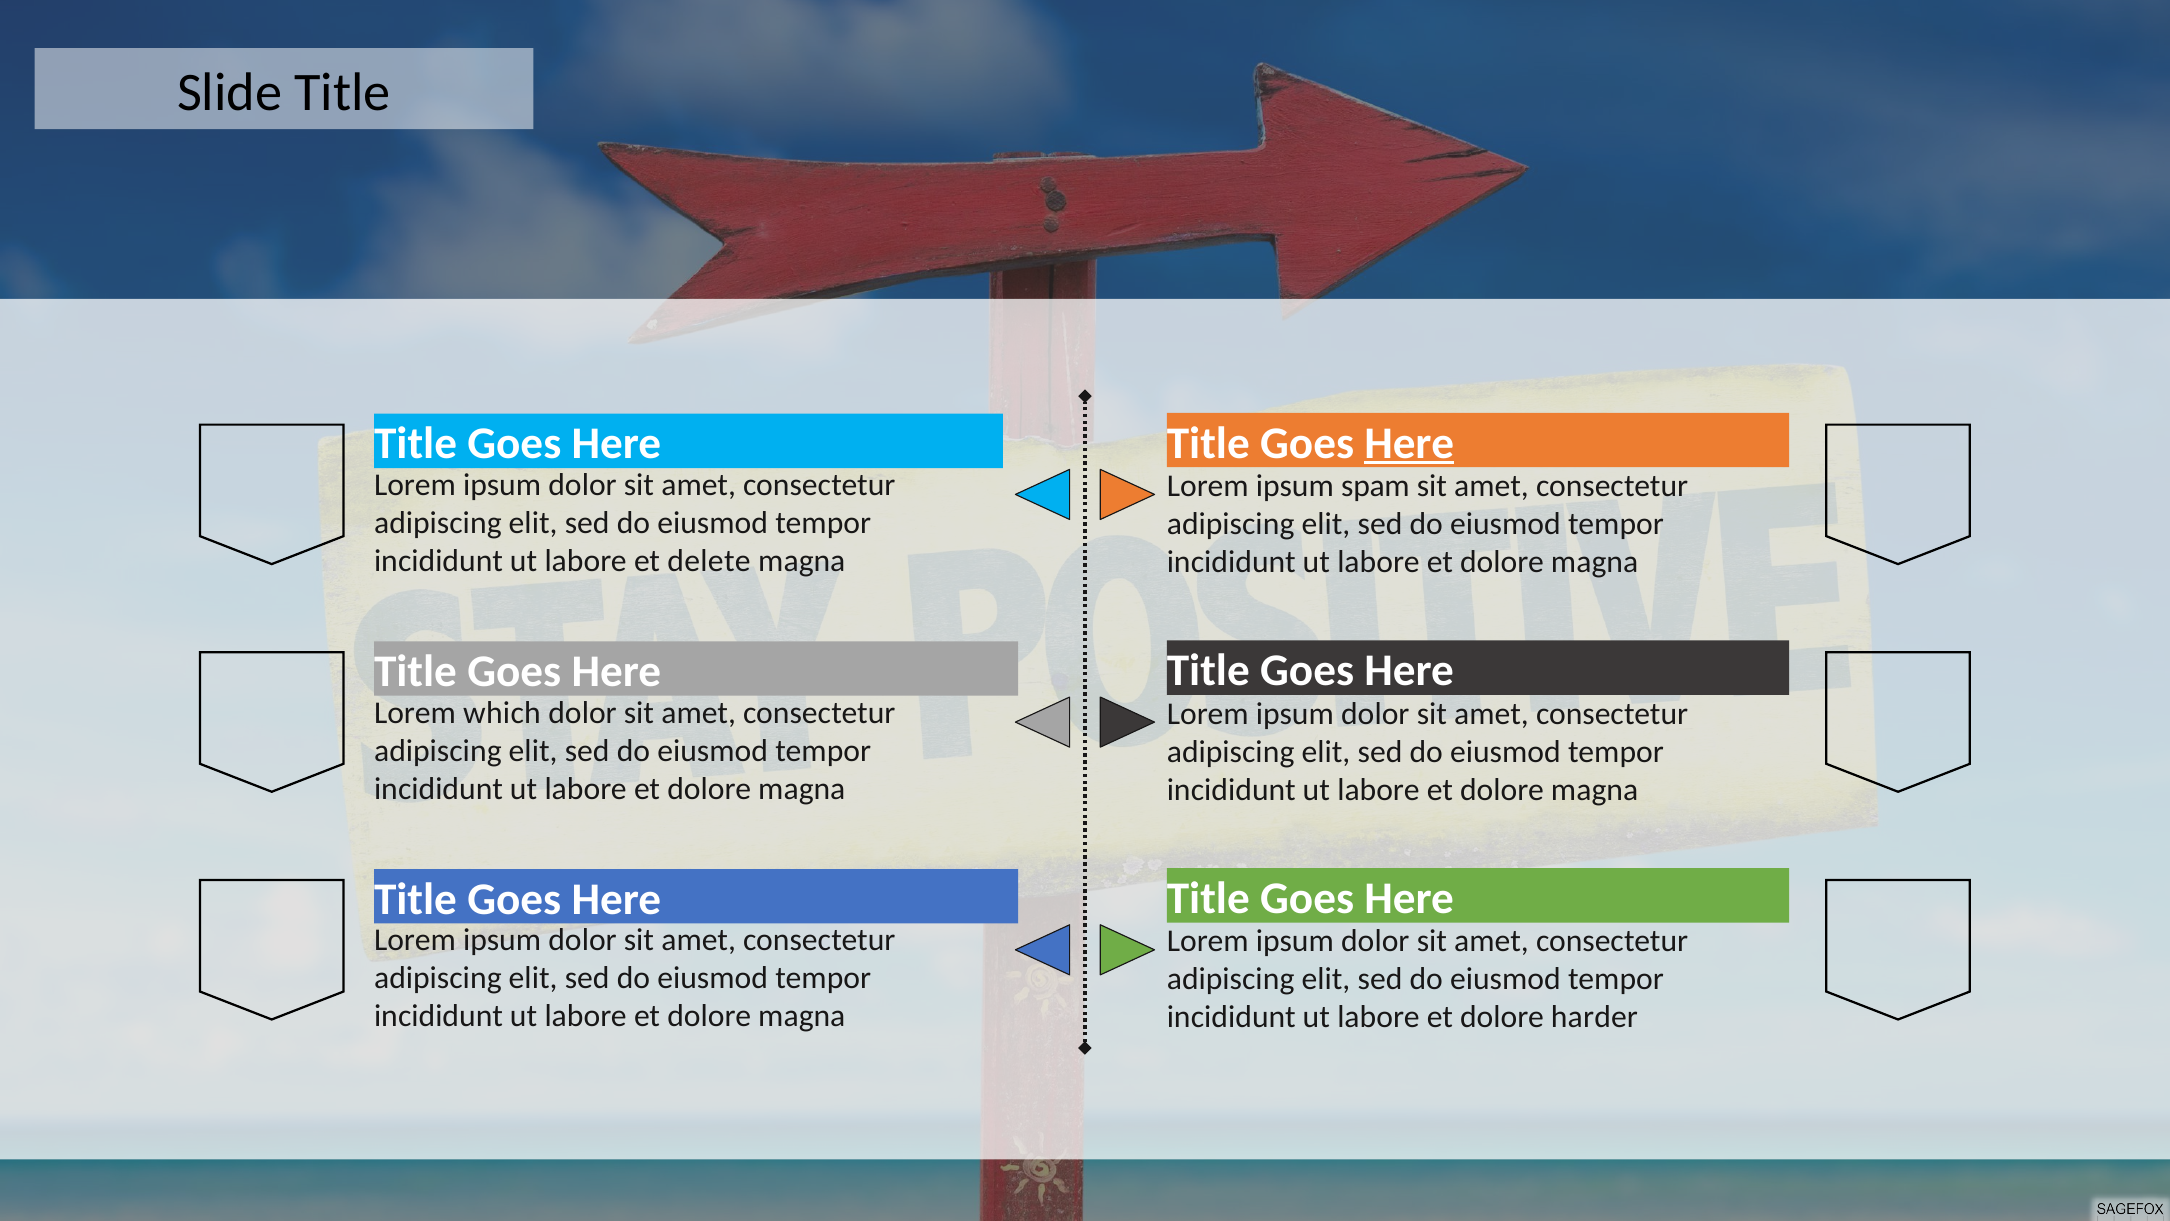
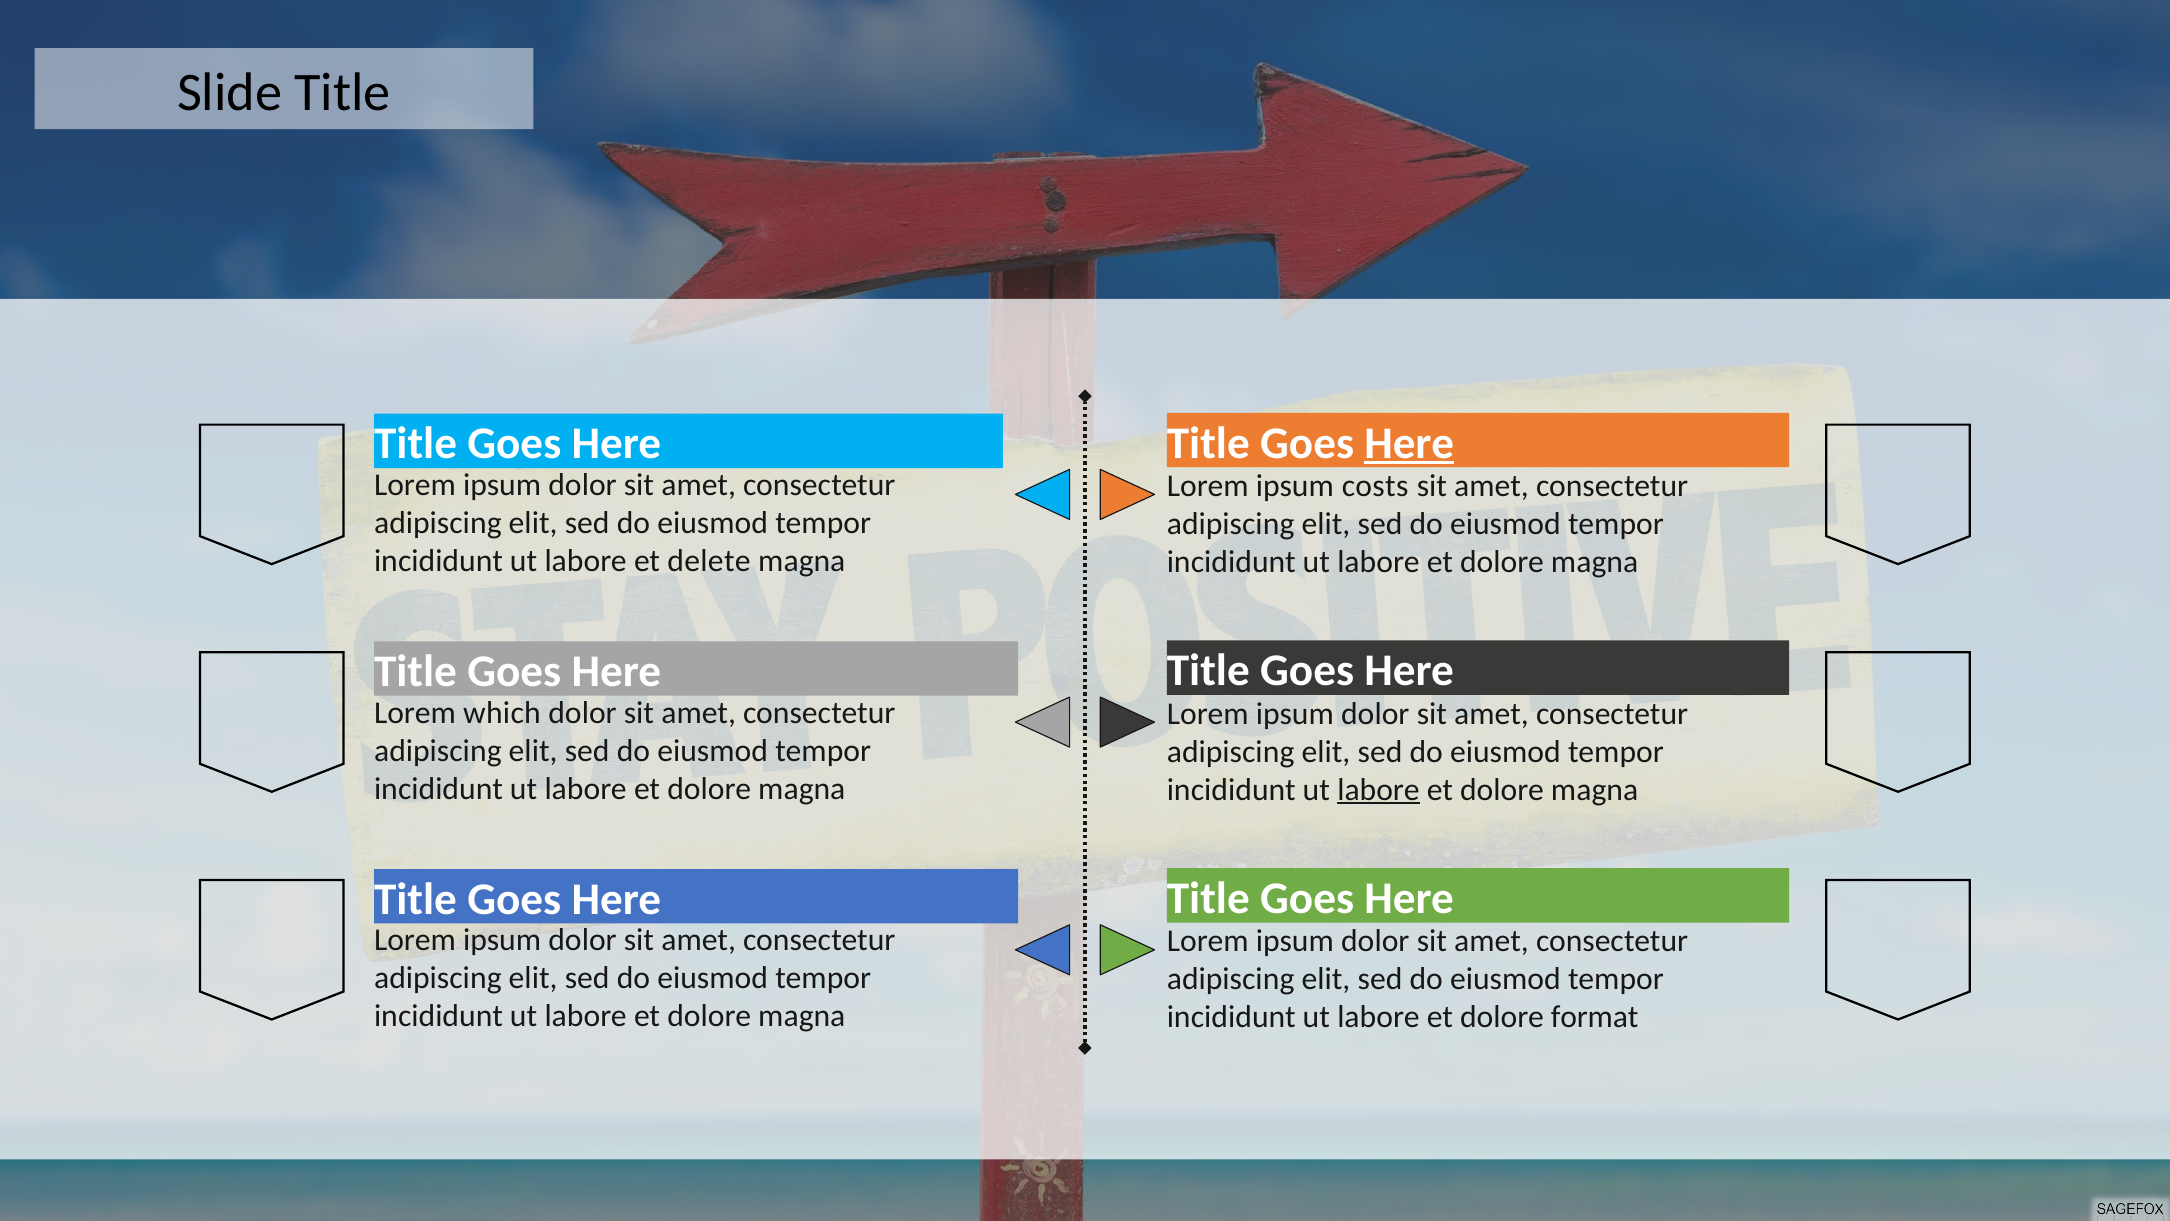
spam: spam -> costs
labore at (1378, 789) underline: none -> present
harder: harder -> format
